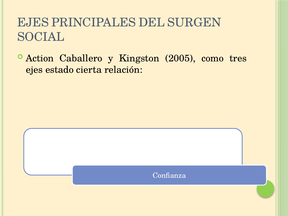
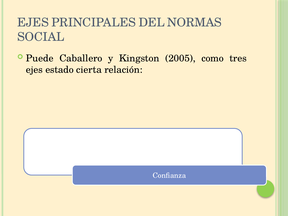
SURGEN: SURGEN -> NORMAS
Action: Action -> Puede
